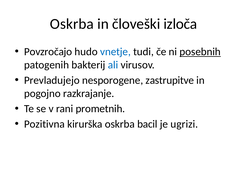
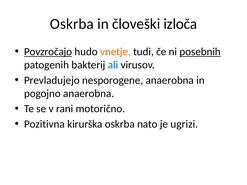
Povzročajo underline: none -> present
vnetje colour: blue -> orange
nesporogene zastrupitve: zastrupitve -> anaerobna
pogojno razkrajanje: razkrajanje -> anaerobna
prometnih: prometnih -> motorično
bacil: bacil -> nato
